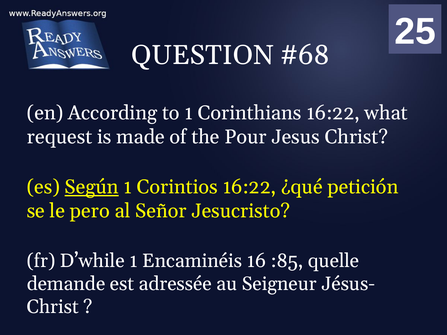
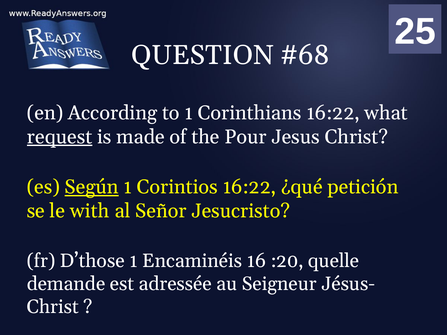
request underline: none -> present
pero: pero -> with
D’while: D’while -> D’those
:85: :85 -> :20
